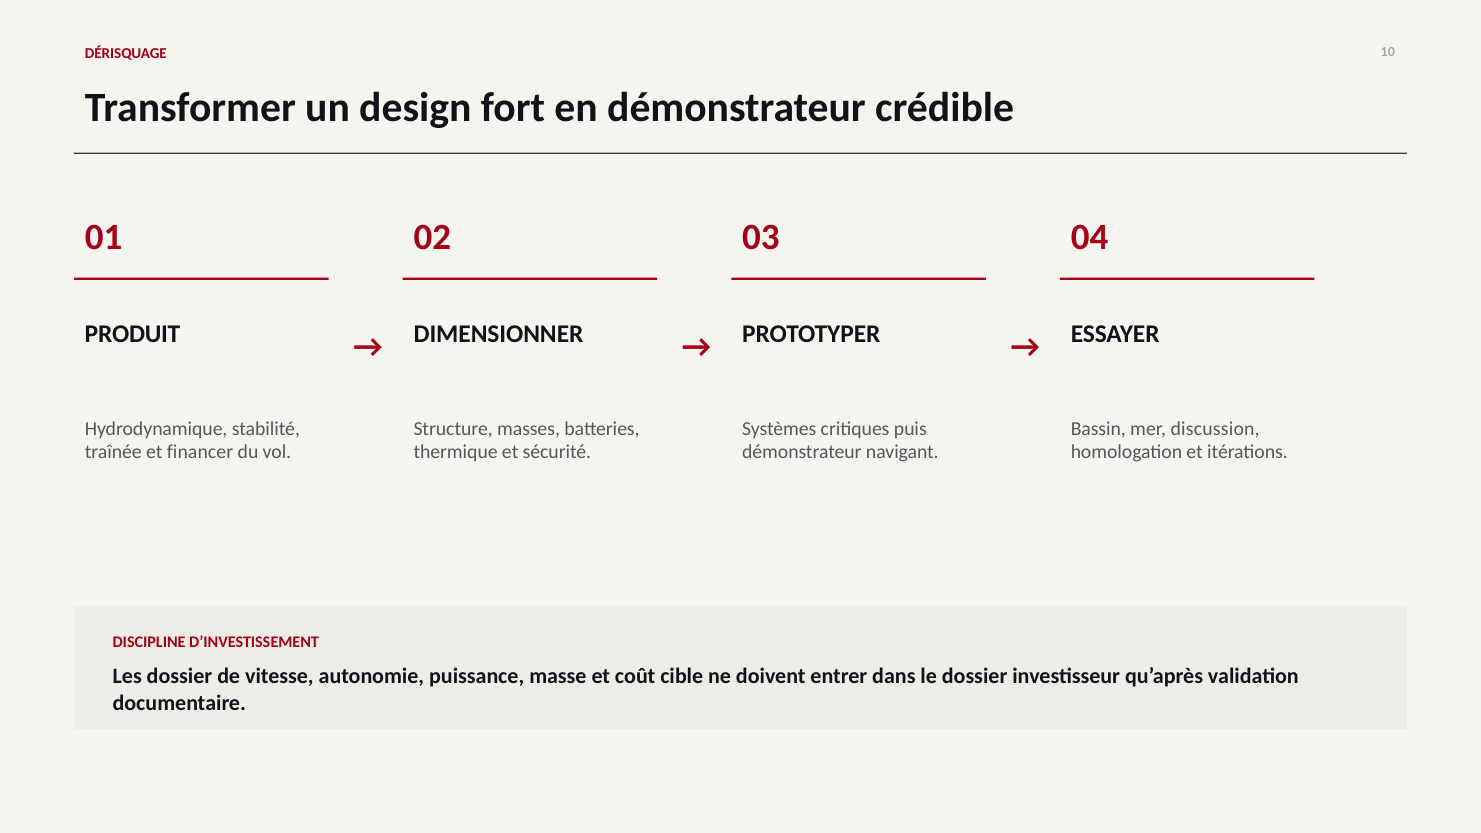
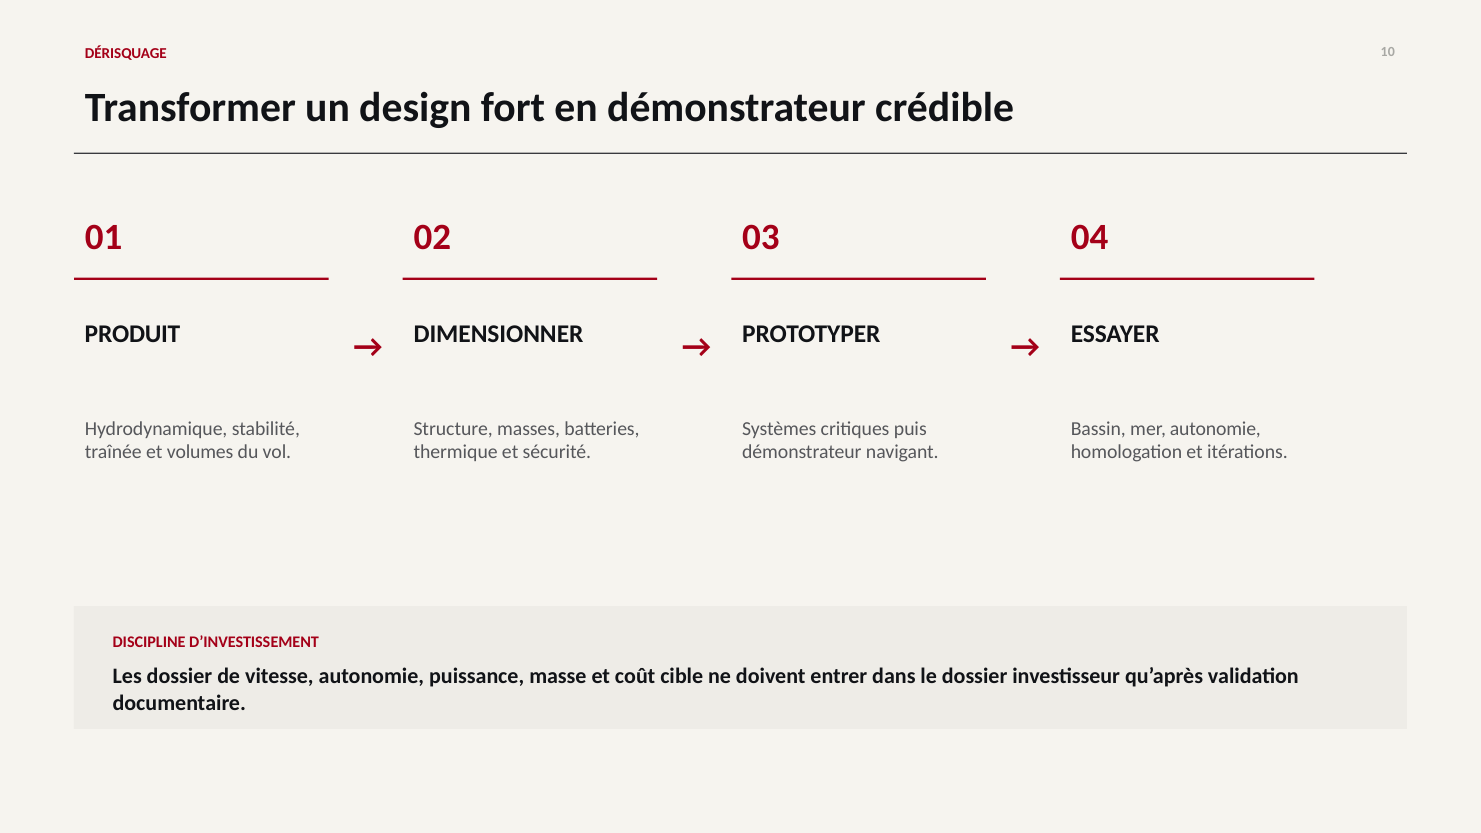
mer discussion: discussion -> autonomie
financer: financer -> volumes
